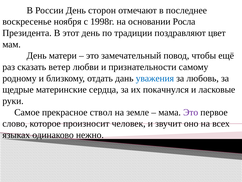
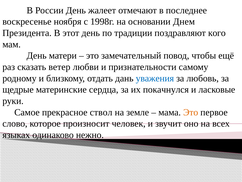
сторон: сторон -> жалеет
Росла: Росла -> Днем
цвет: цвет -> кого
Это at (191, 112) colour: purple -> orange
